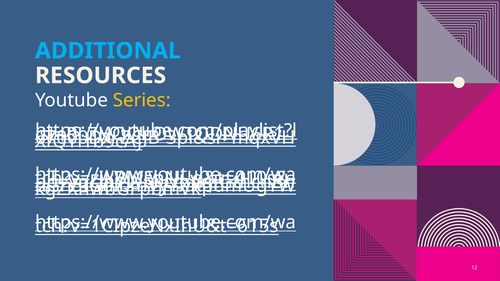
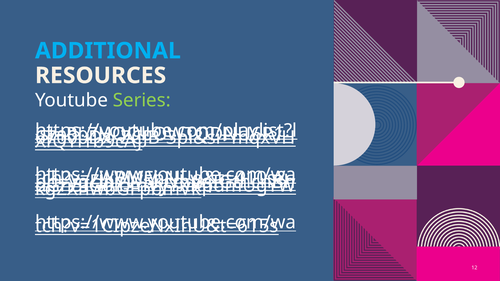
Series colour: yellow -> light green
